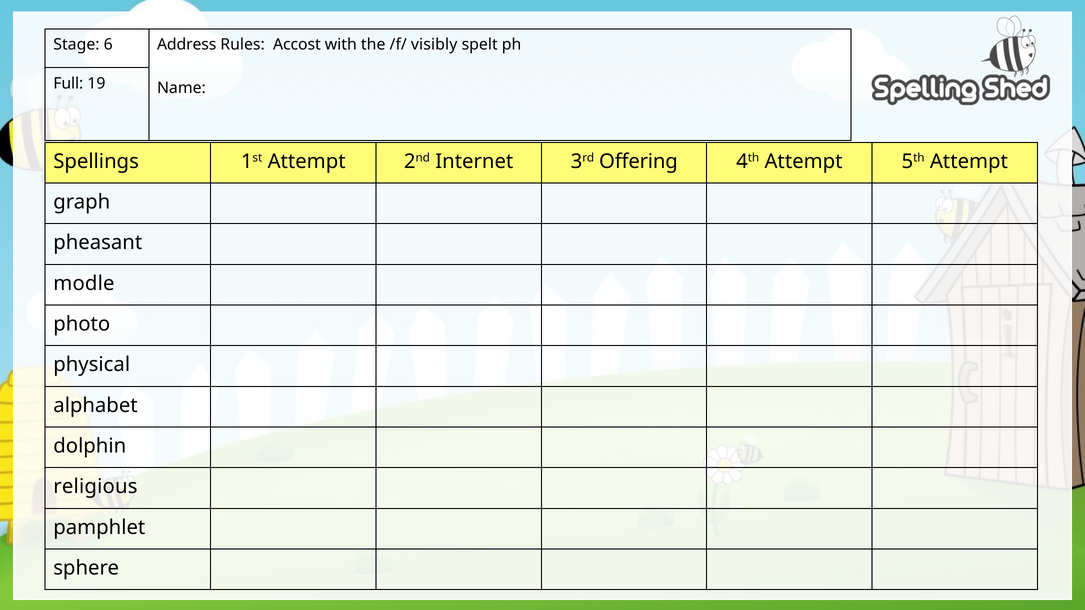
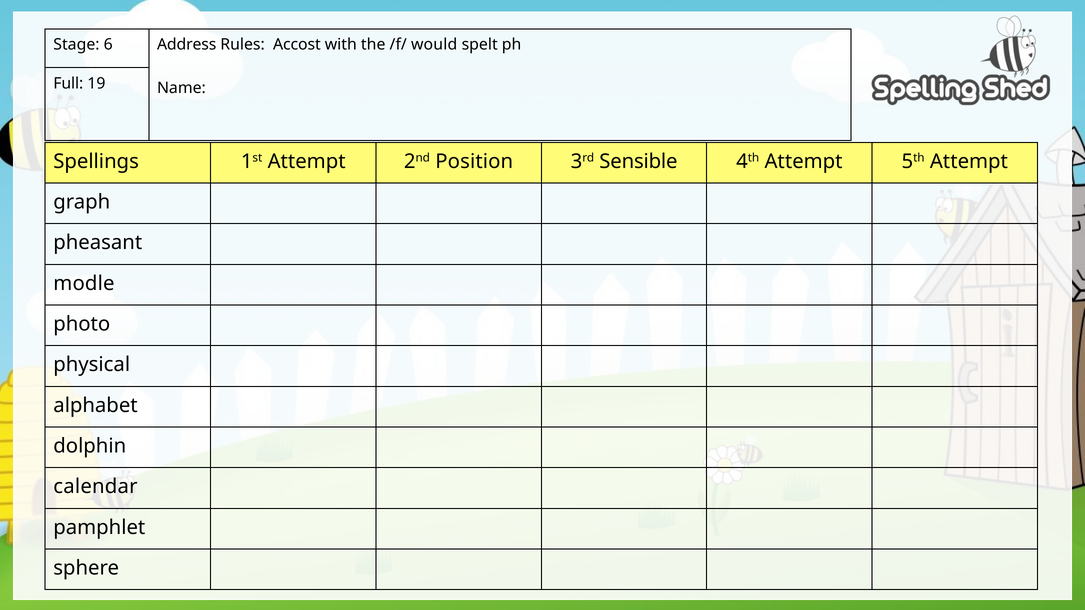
visibly: visibly -> would
Internet: Internet -> Position
Offering: Offering -> Sensible
religious: religious -> calendar
